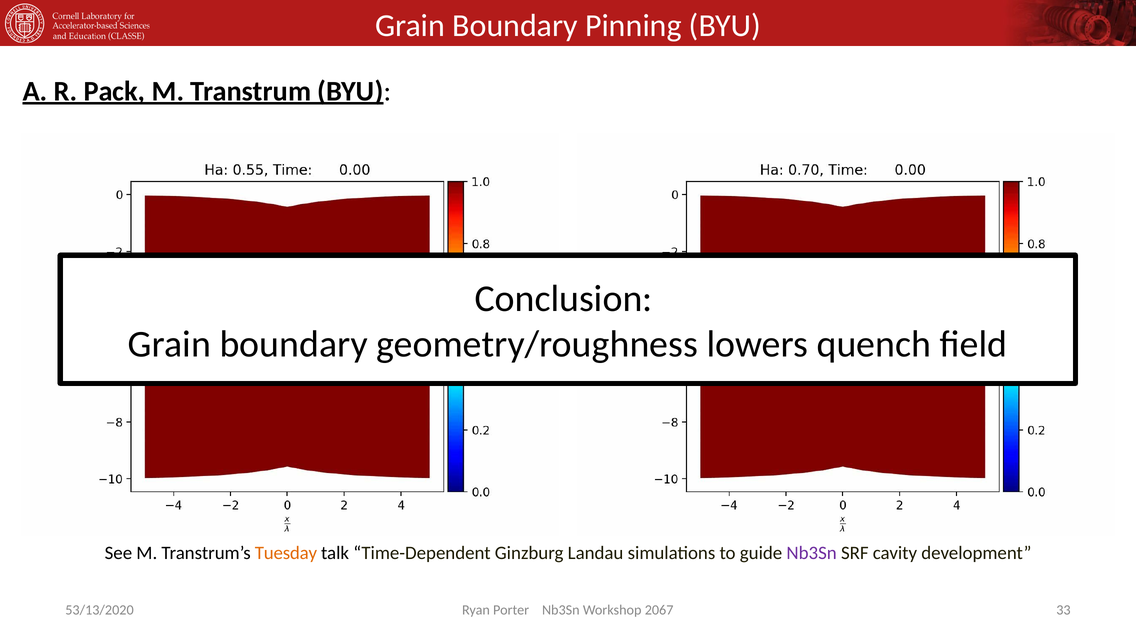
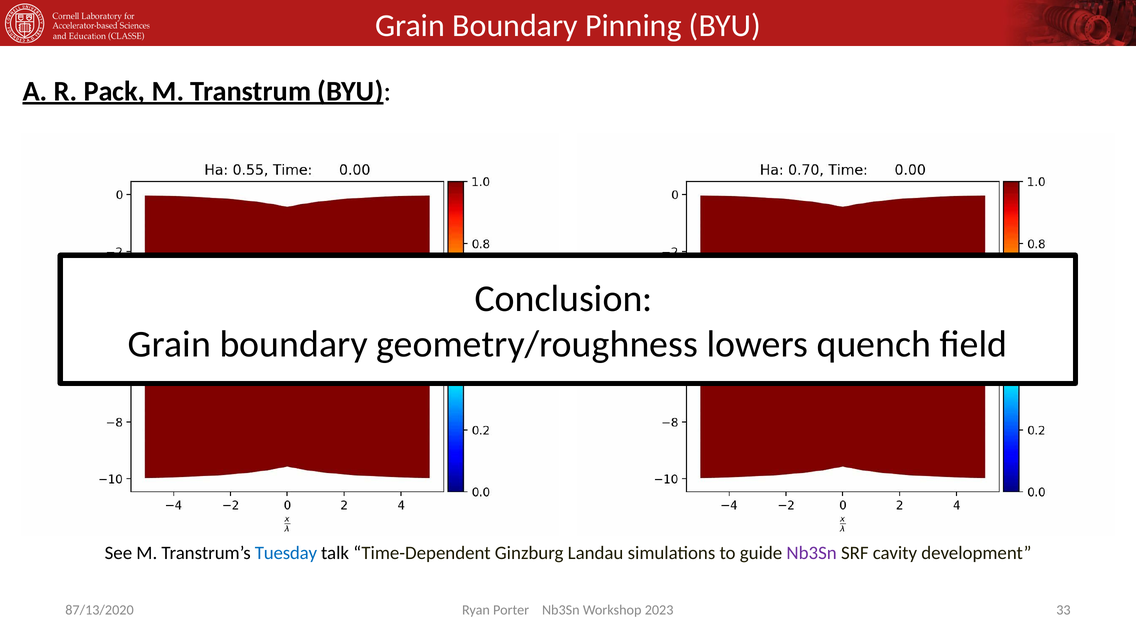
Tuesday colour: orange -> blue
2067: 2067 -> 2023
53/13/2020: 53/13/2020 -> 87/13/2020
